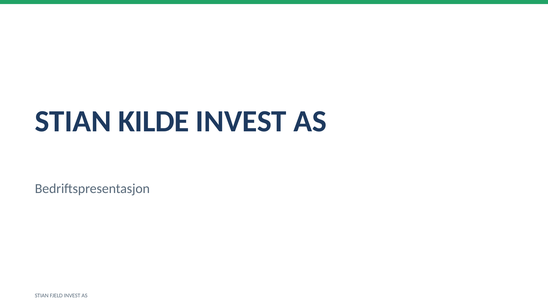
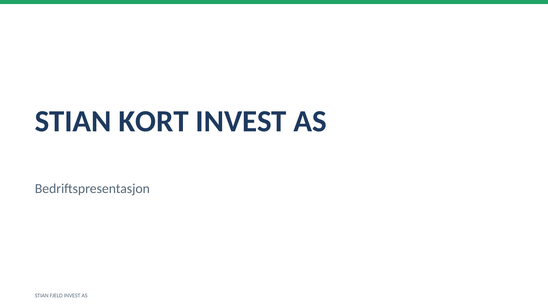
KILDE: KILDE -> KORT
